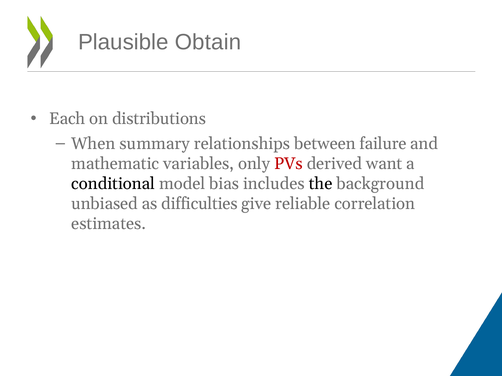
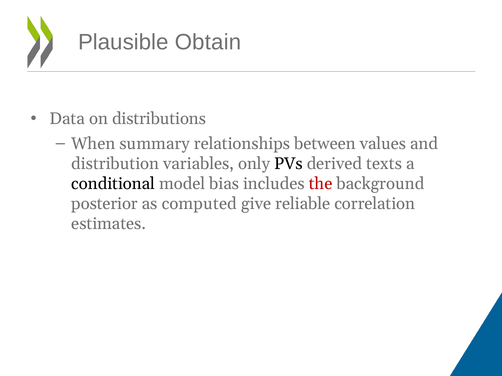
Each: Each -> Data
failure: failure -> values
mathematic: mathematic -> distribution
PVs colour: red -> black
want: want -> texts
the colour: black -> red
unbiased: unbiased -> posterior
difficulties: difficulties -> computed
